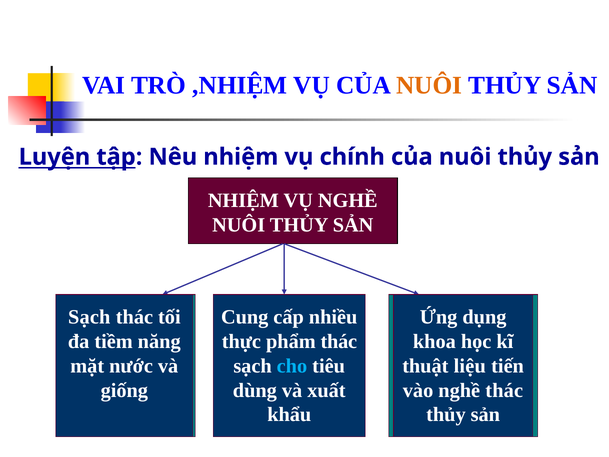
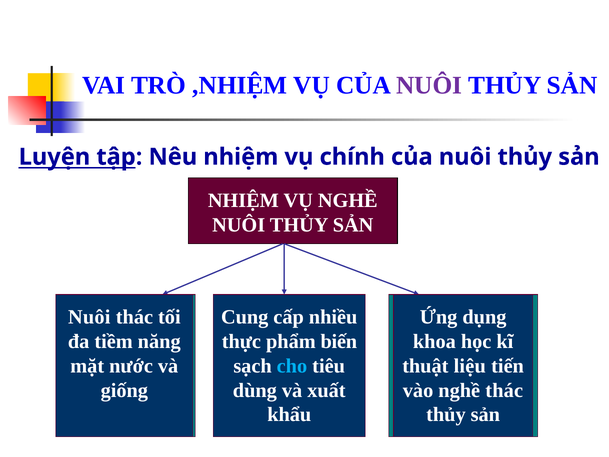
NUÔI at (429, 86) colour: orange -> purple
Sạch at (89, 317): Sạch -> Nuôi
phẩm thác: thác -> biến
